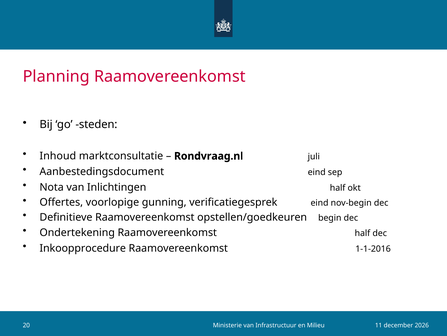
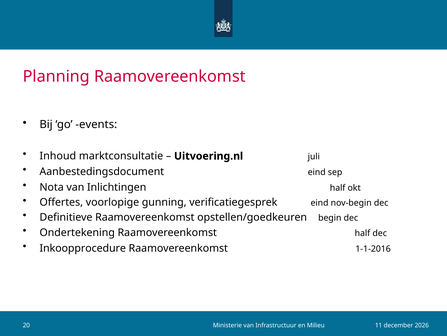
steden: steden -> events
Rondvraag.nl: Rondvraag.nl -> Uitvoering.nl
